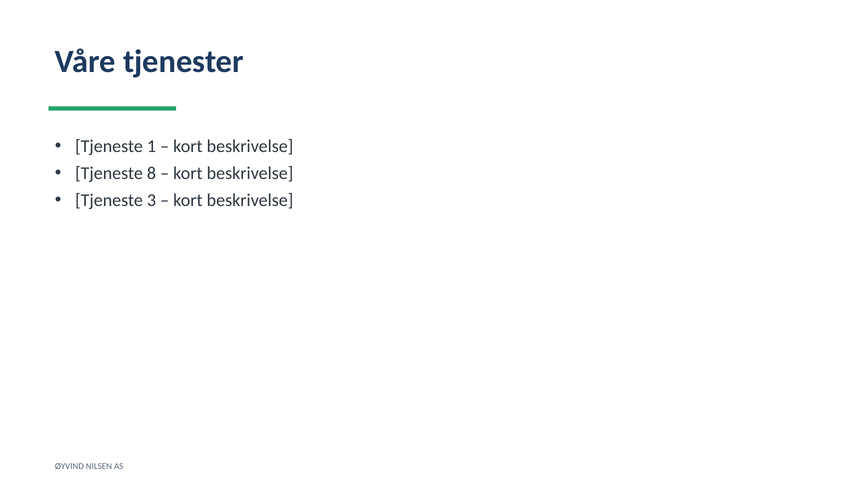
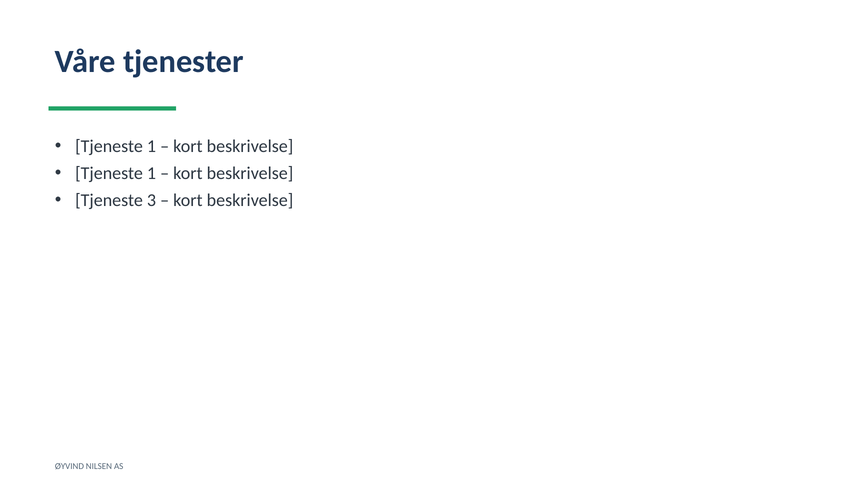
8 at (151, 173): 8 -> 1
